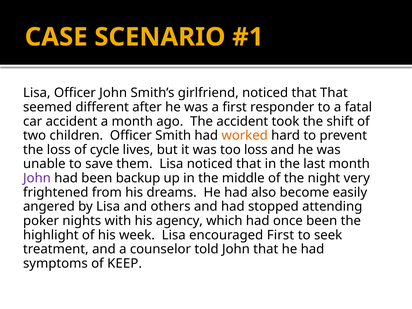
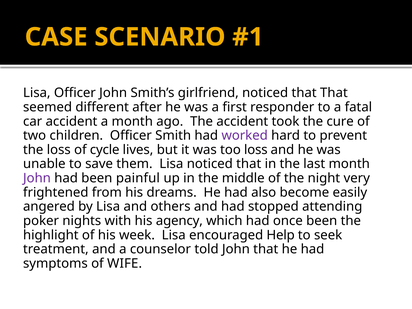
shift: shift -> cure
worked colour: orange -> purple
backup: backup -> painful
encouraged First: First -> Help
KEEP: KEEP -> WIFE
